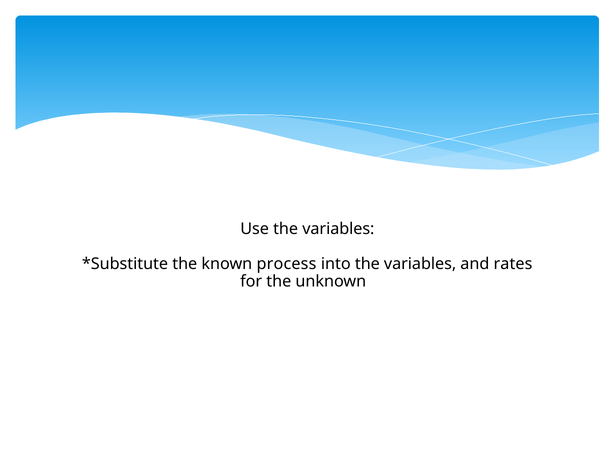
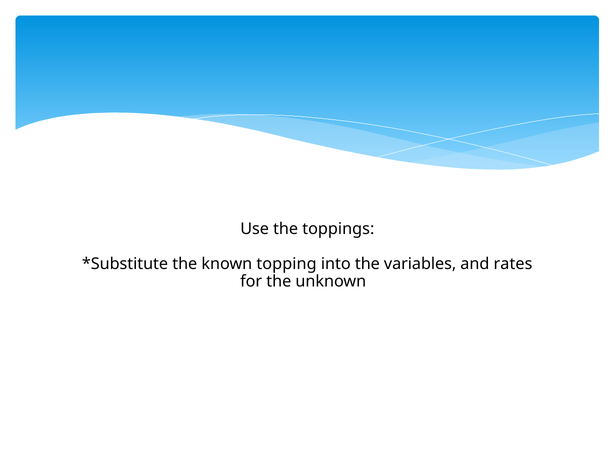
Use the variables: variables -> toppings
process: process -> topping
